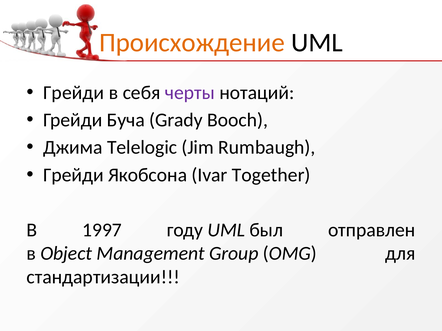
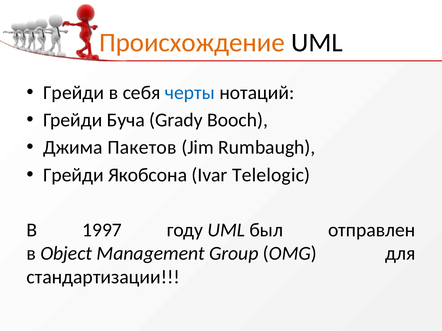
черты colour: purple -> blue
Telelogic: Telelogic -> Пакетов
Together: Together -> Telelogic
